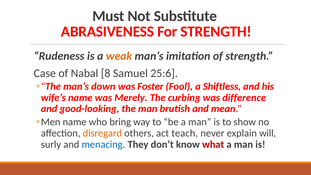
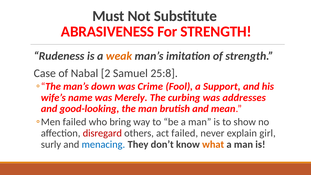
8: 8 -> 2
25:6: 25:6 -> 25:8
Foster: Foster -> Crime
Shiftless: Shiftless -> Support
difference: difference -> addresses
name at (75, 122): name -> failed
disregard colour: orange -> red
act teach: teach -> failed
will: will -> girl
what colour: red -> orange
